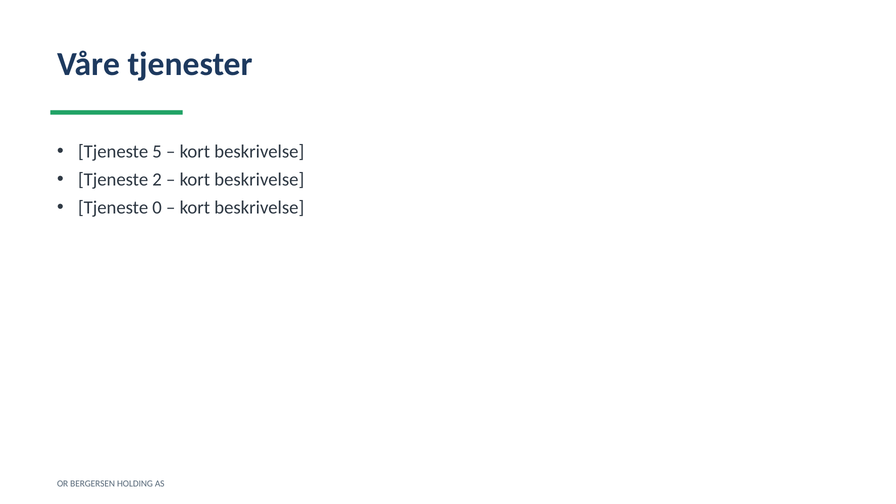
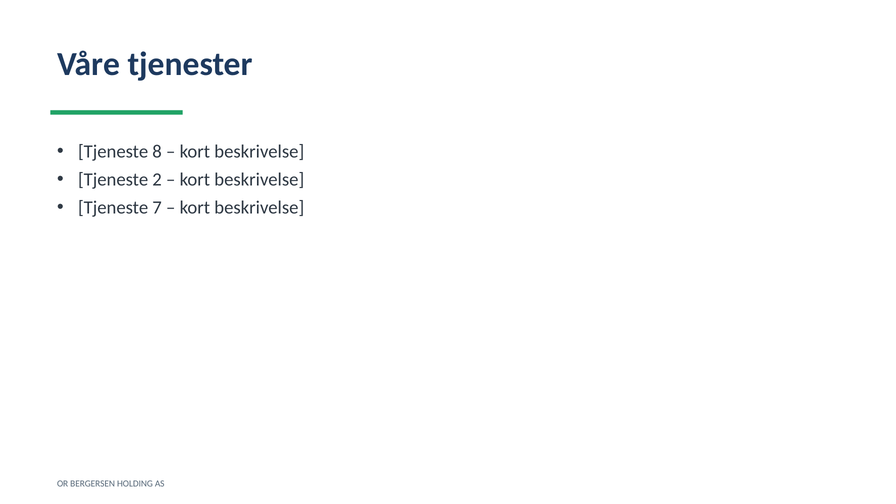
5: 5 -> 8
0: 0 -> 7
